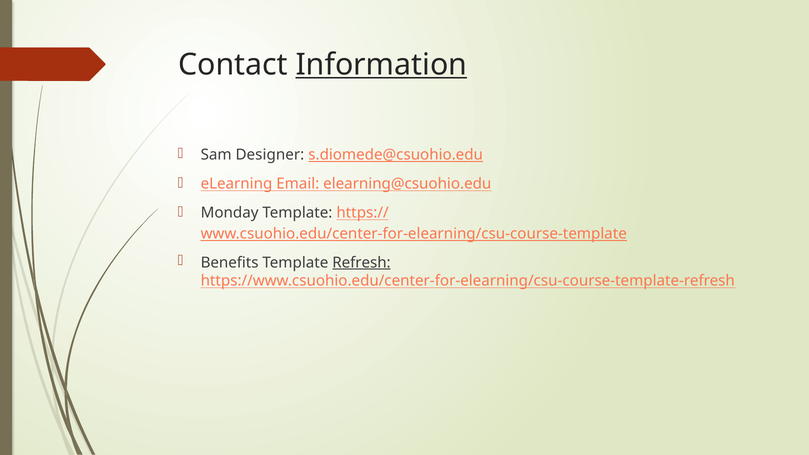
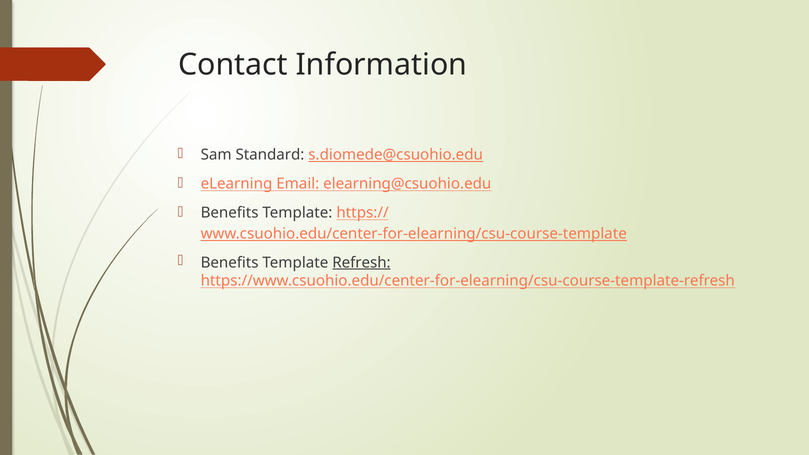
Information underline: present -> none
Designer: Designer -> Standard
Monday at (230, 213): Monday -> Benefits
